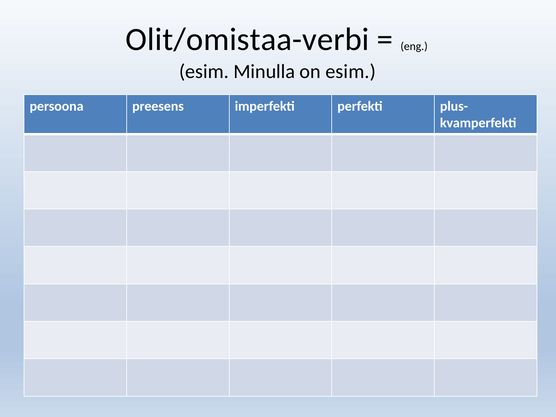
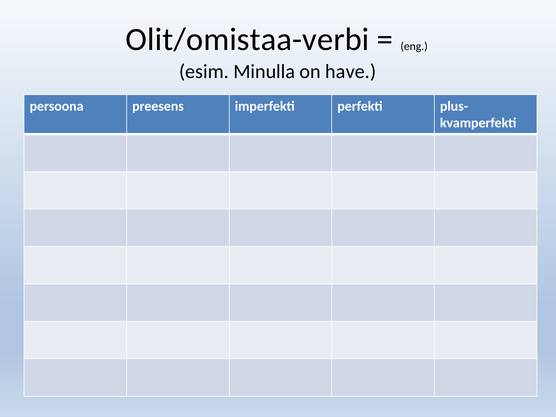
on esim: esim -> have
